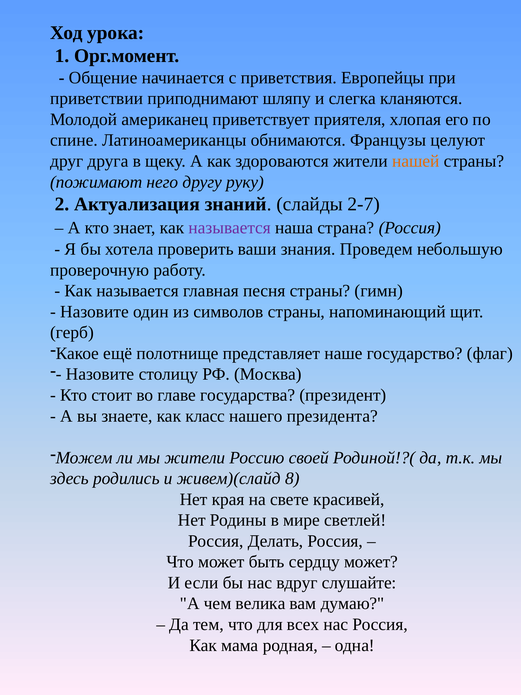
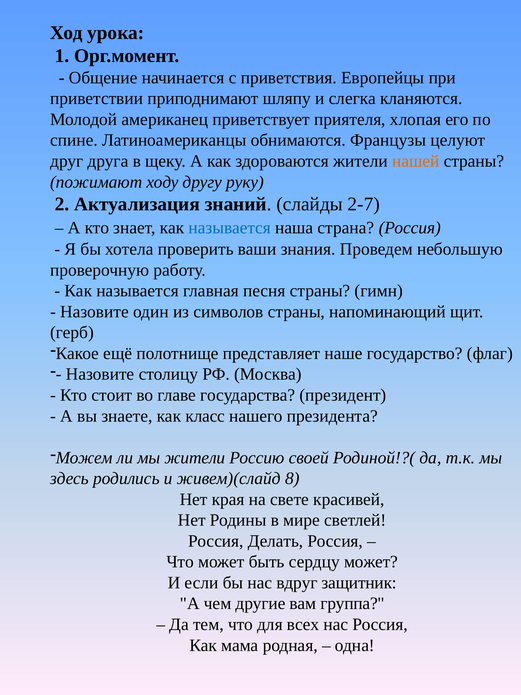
него: него -> ходу
называется at (230, 228) colour: purple -> blue
слушайте: слушайте -> защитник
велика: велика -> другие
думаю: думаю -> группа
